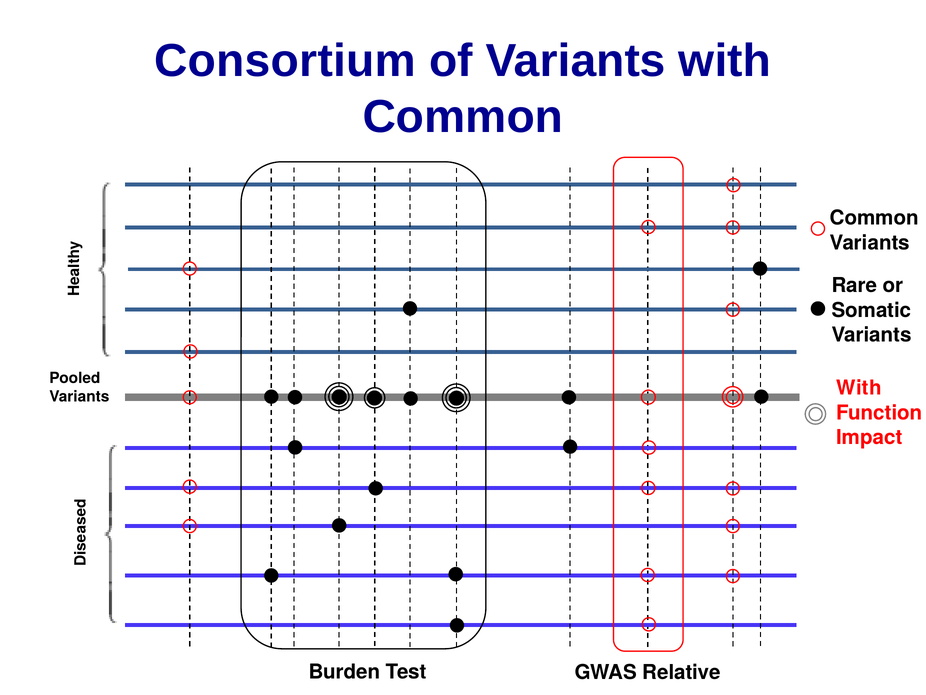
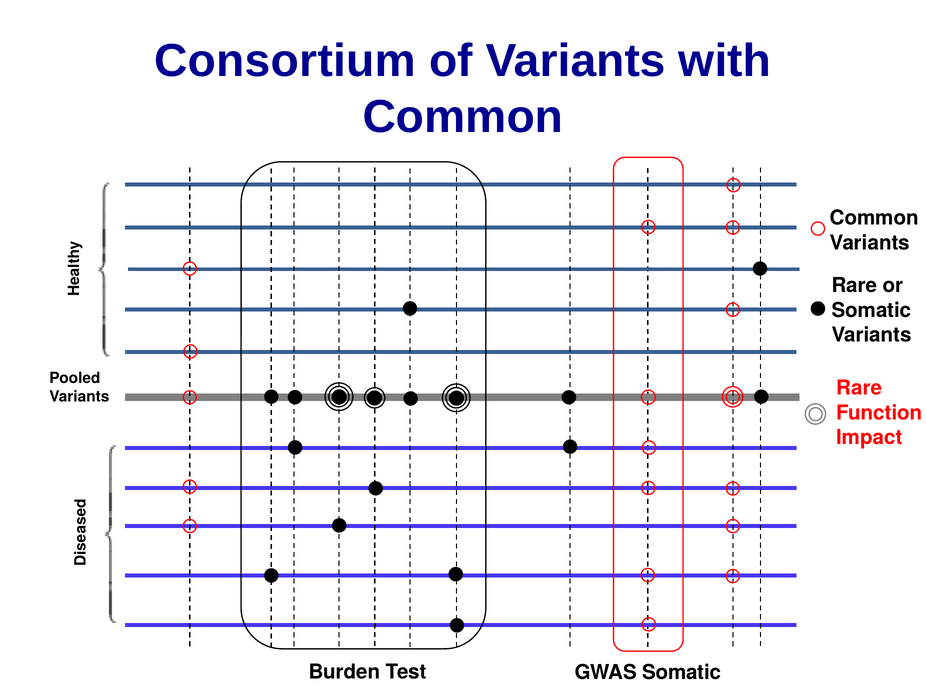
With at (859, 388): With -> Rare
GWAS Relative: Relative -> Somatic
